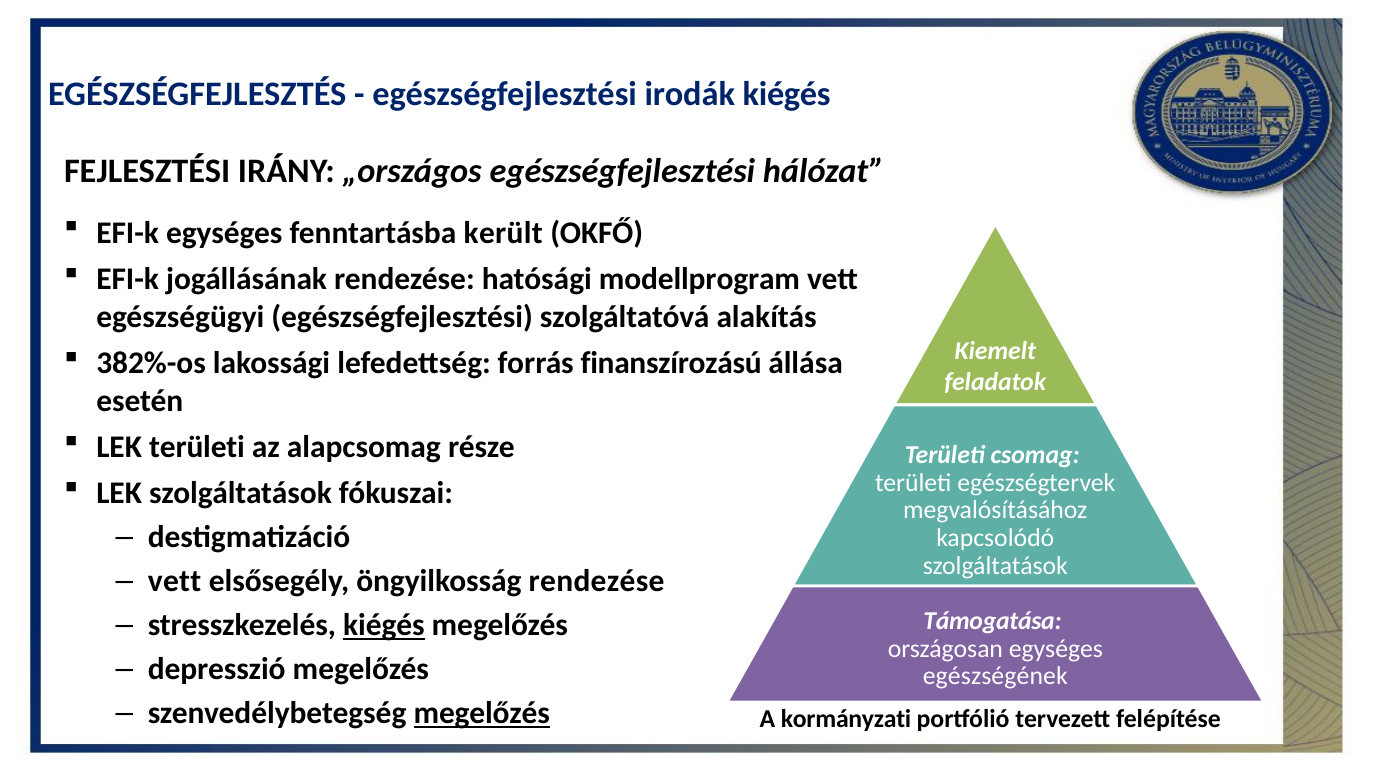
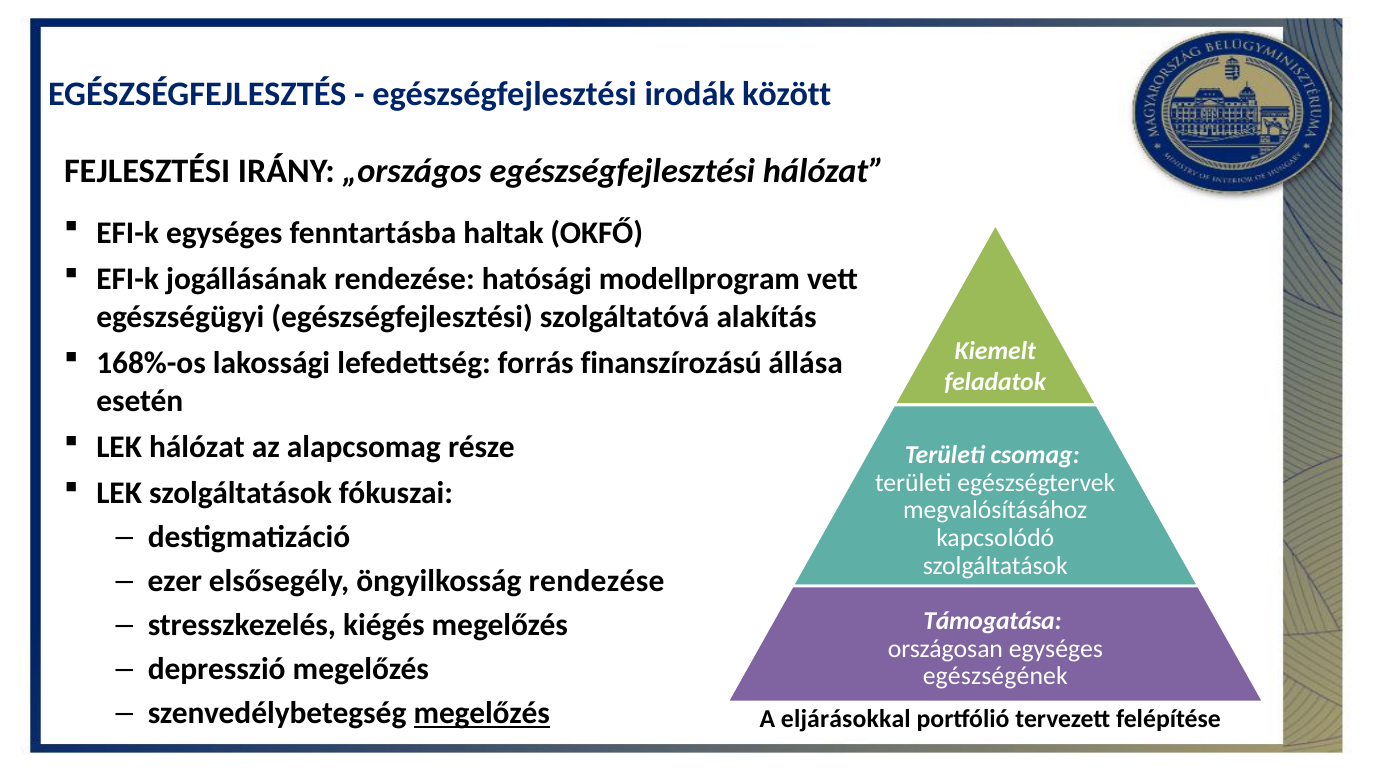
irodák kiégés: kiégés -> között
került: került -> haltak
382%-os: 382%-os -> 168%-os
LEK területi: területi -> hálózat
vett at (175, 582): vett -> ezer
kiégés at (384, 626) underline: present -> none
kormányzati: kormányzati -> eljárásokkal
